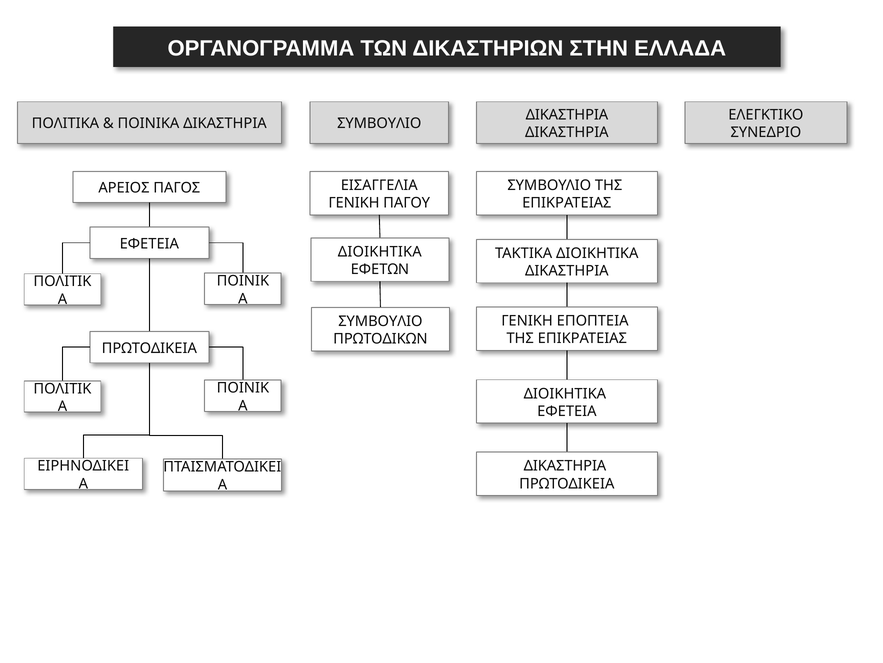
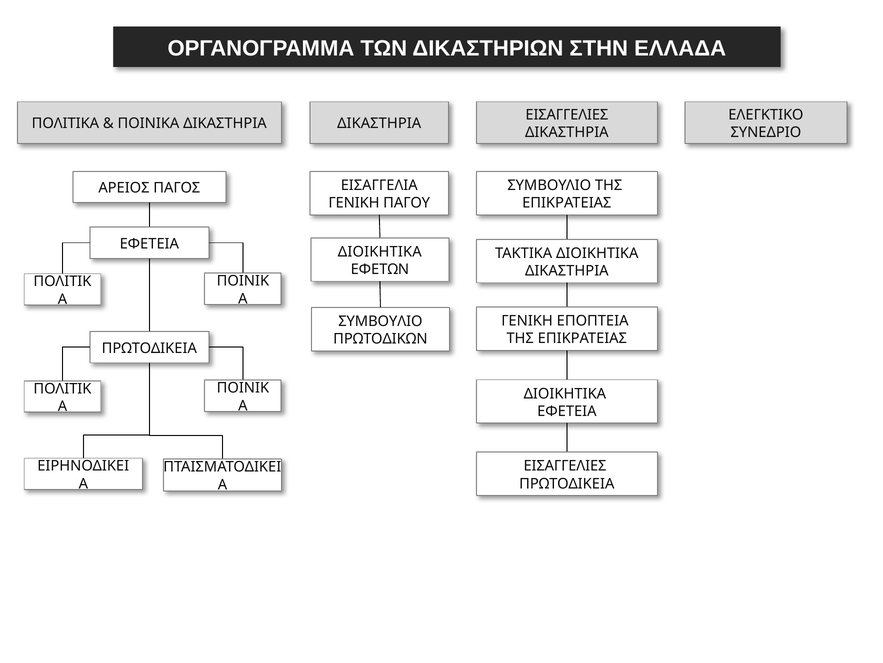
ΔΙΚΑΣΤΗΡΙΑ at (567, 115): ΔΙΚΑΣΤΗΡΙΑ -> ΕΙΣΑΓΓΕΛΙΕΣ
ΣΥΜΒΟΥΛΙΟ at (379, 123): ΣΥΜΒΟΥΛΙΟ -> ΔΙΚΑΣΤΗΡΙΑ
ΔΙΚΑΣΤΗΡΙΑ at (565, 466): ΔΙΚΑΣΤΗΡΙΑ -> ΕΙΣΑΓΓΕΛΙΕΣ
